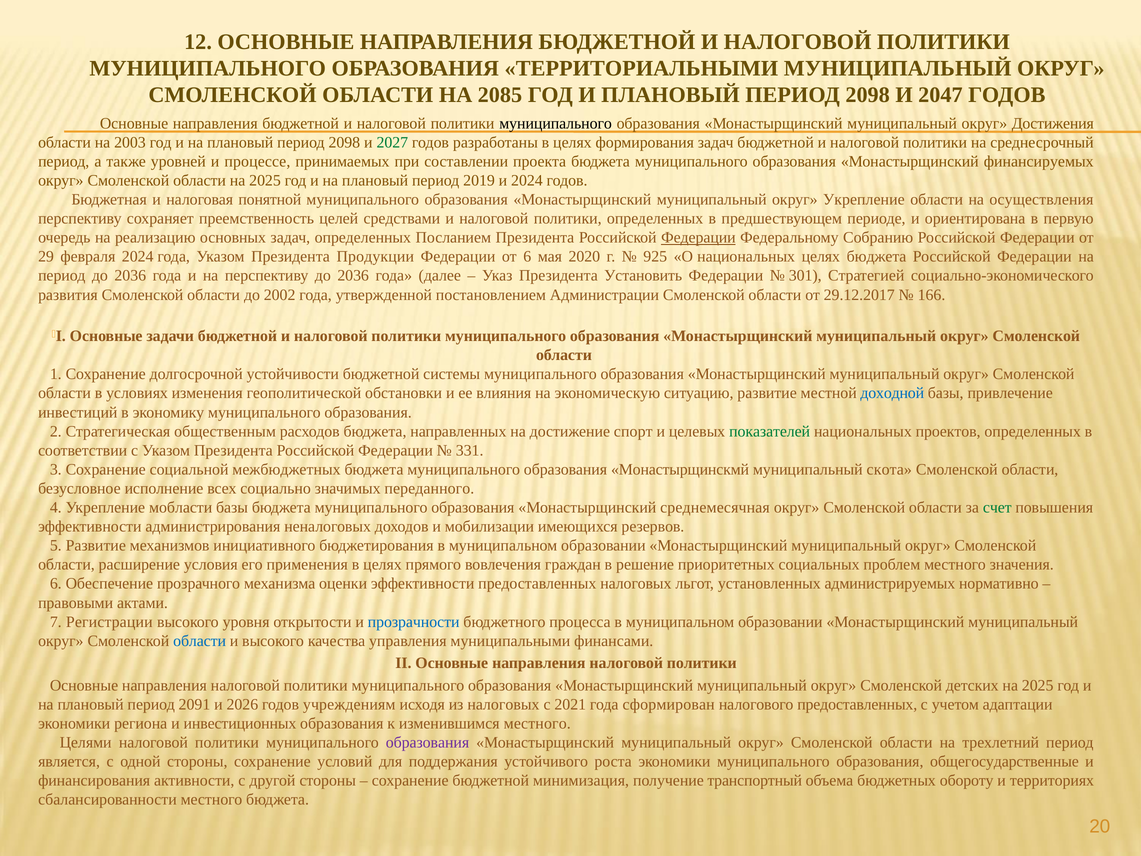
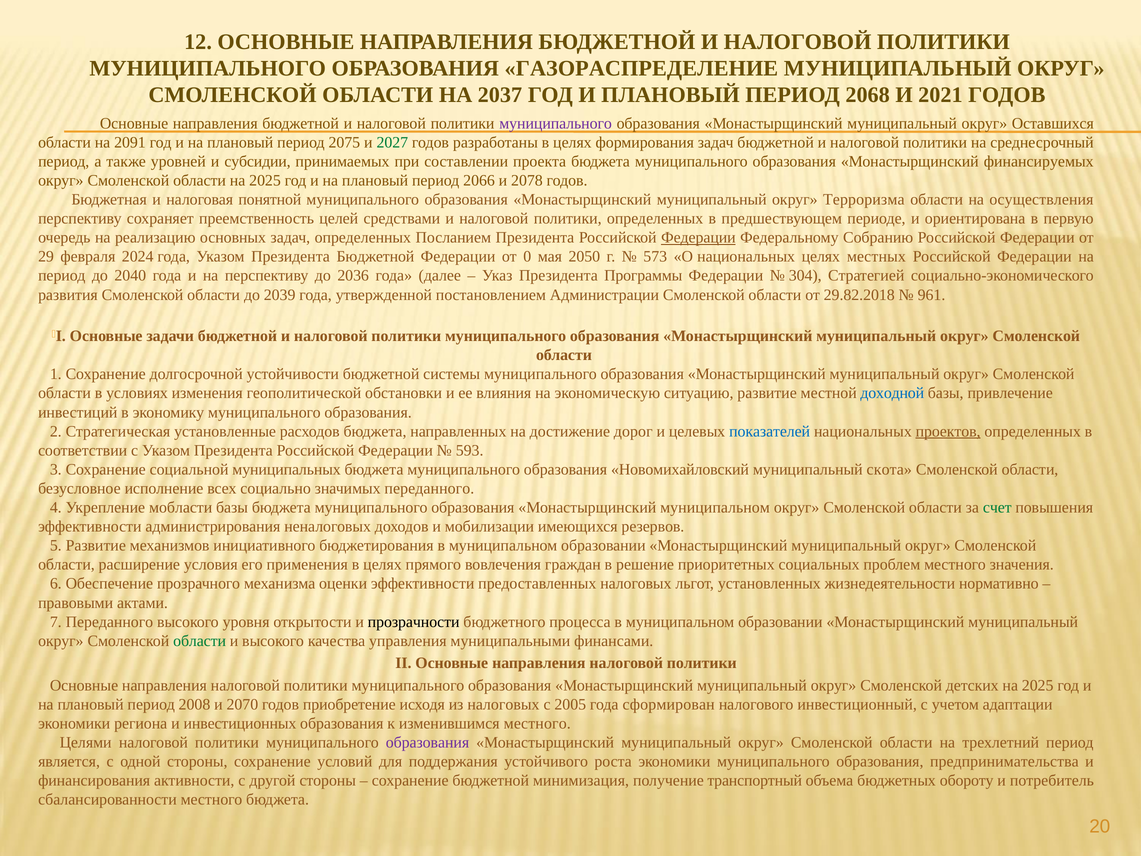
ТЕРРИТОРИАЛЬНЫМИ: ТЕРРИТОРИАЛЬНЫМИ -> ГАЗОРАСПРЕДЕЛЕНИЕ
2085: 2085 -> 2037
И ПЛАНОВЫЙ ПЕРИОД 2098: 2098 -> 2068
2047: 2047 -> 2021
муниципального at (556, 123) colour: black -> purple
Достижения: Достижения -> Оставшихся
2003: 2003 -> 2091
на плановый период 2098: 2098 -> 2075
процессе: процессе -> субсидии
2019: 2019 -> 2066
и 2024: 2024 -> 2078
округ Укрепление: Укрепление -> Терроризма
Президента Продукции: Продукции -> Бюджетной
от 6: 6 -> 0
2020: 2020 -> 2050
925: 925 -> 573
целях бюджета: бюджета -> местных
период до 2036: 2036 -> 2040
Установить: Установить -> Программы
301: 301 -> 304
2002: 2002 -> 2039
29.12.2017: 29.12.2017 -> 29.82.2018
166: 166 -> 961
общественным: общественным -> установленные
спорт: спорт -> дорог
показателей colour: green -> blue
проектов underline: none -> present
331: 331 -> 593
межбюджетных: межбюджетных -> муниципальных
Монастырщинскмй: Монастырщинскмй -> Новомихайловский
Монастырщинский среднемесячная: среднемесячная -> муниципальном
администрируемых: администрируемых -> жизнедеятельности
7 Регистрации: Регистрации -> Переданного
прозрачности colour: blue -> black
области at (200, 641) colour: blue -> green
2091: 2091 -> 2008
2026: 2026 -> 2070
учреждениям: учреждениям -> приобретение
2021: 2021 -> 2005
налогового предоставленных: предоставленных -> инвестиционный
общегосударственные: общегосударственные -> предпринимательства
территориях: территориях -> потребитель
